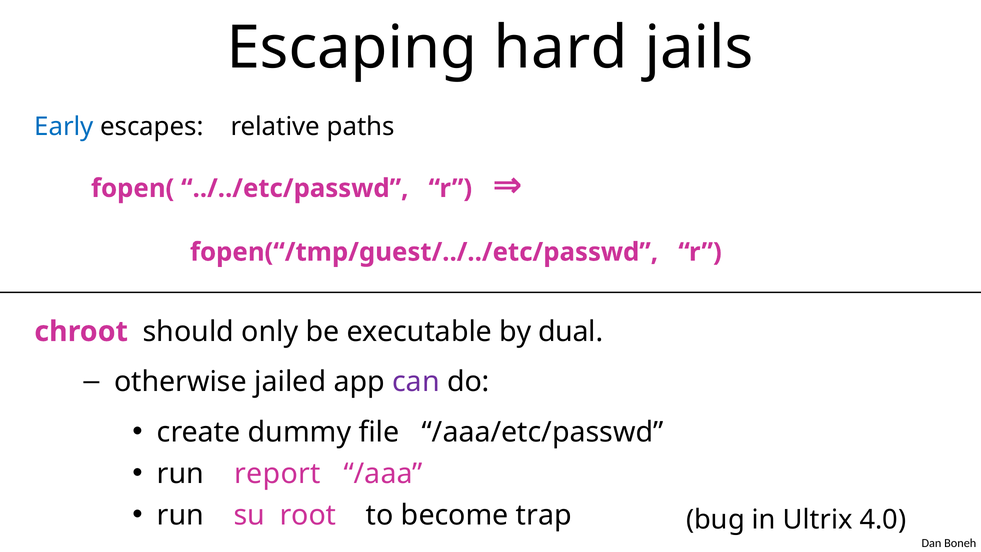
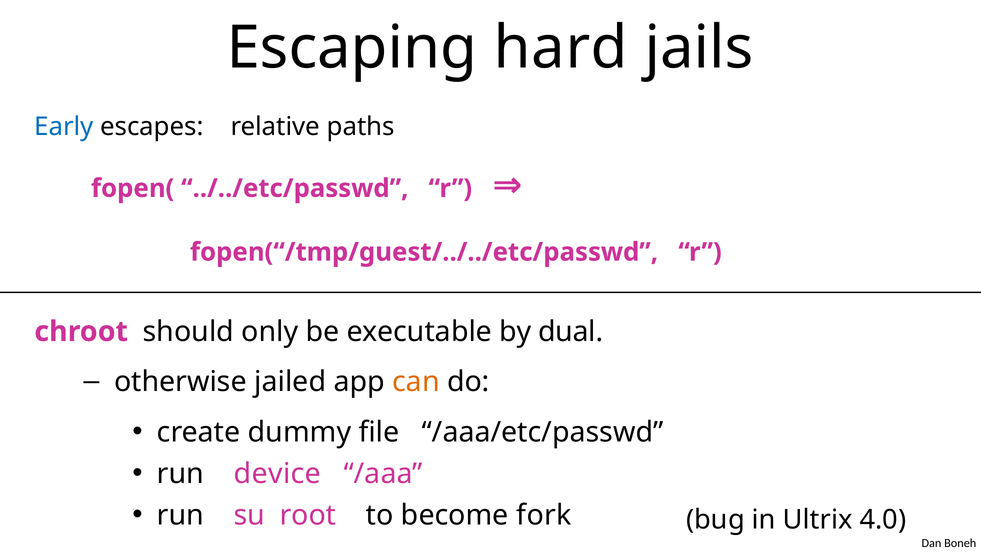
can colour: purple -> orange
report: report -> device
trap: trap -> fork
